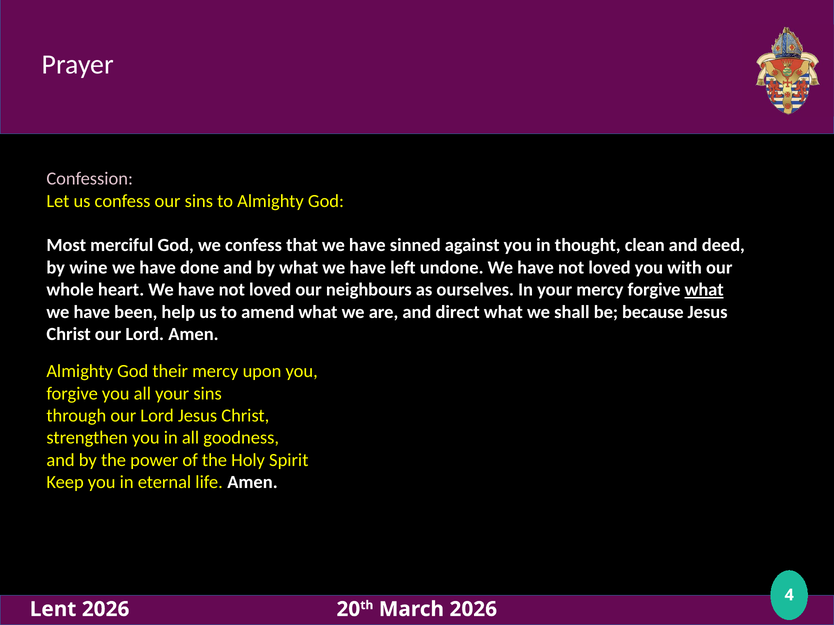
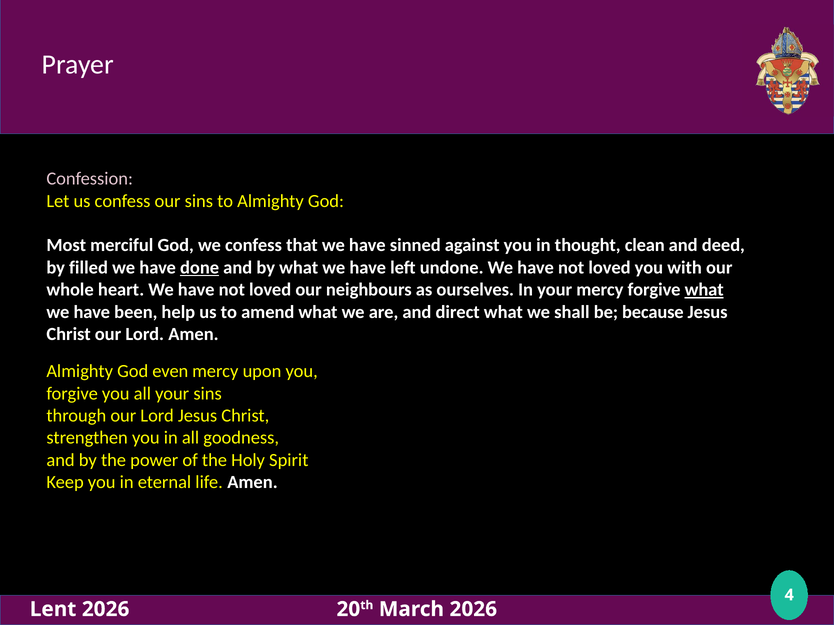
wine: wine -> filled
done underline: none -> present
their: their -> even
